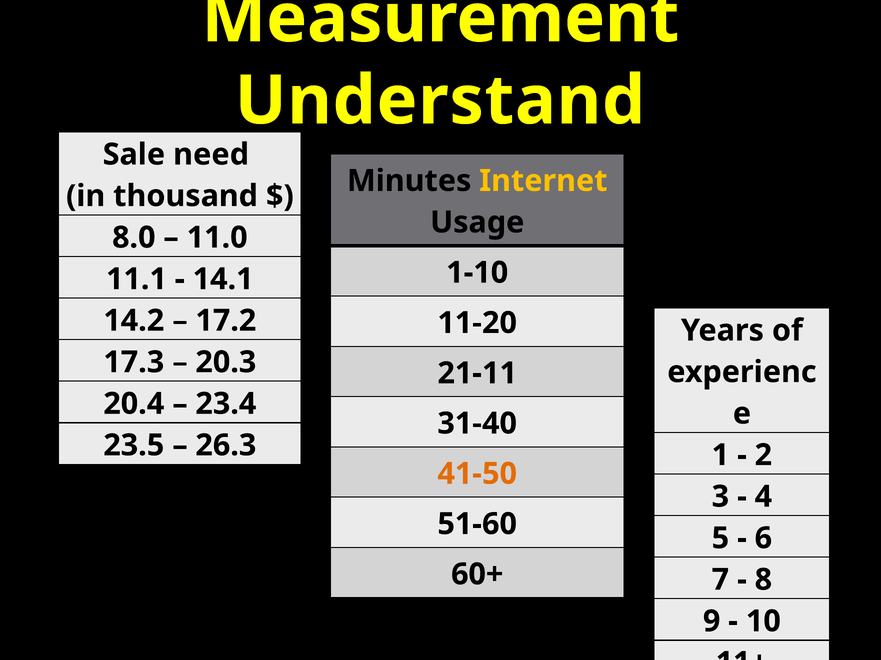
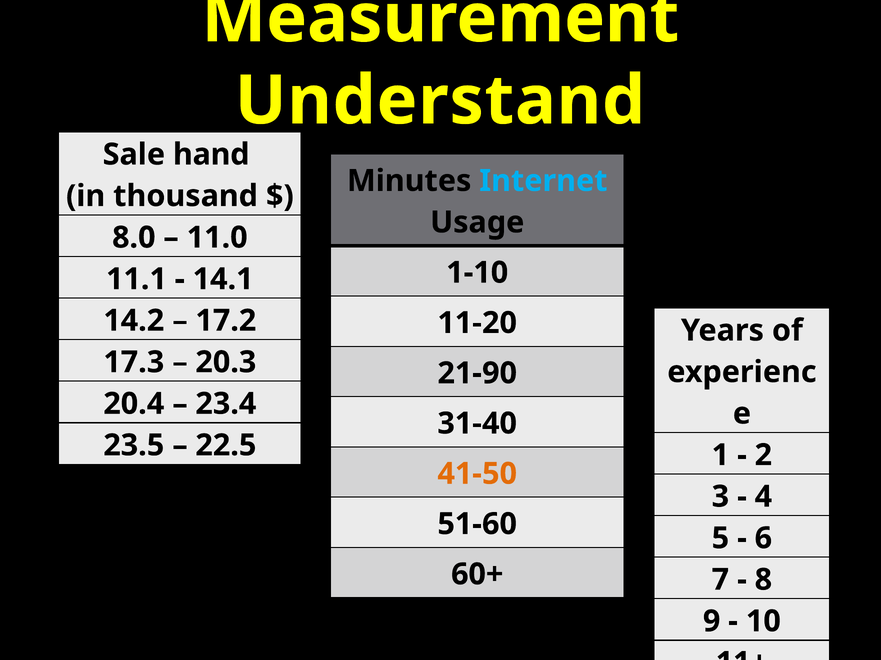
need: need -> hand
Internet colour: yellow -> light blue
21-11: 21-11 -> 21-90
26.3: 26.3 -> 22.5
